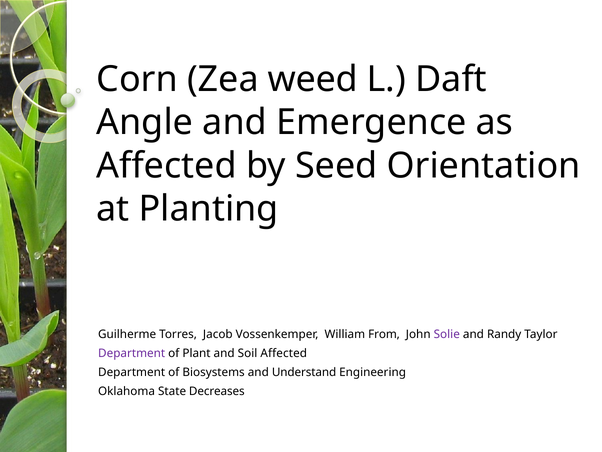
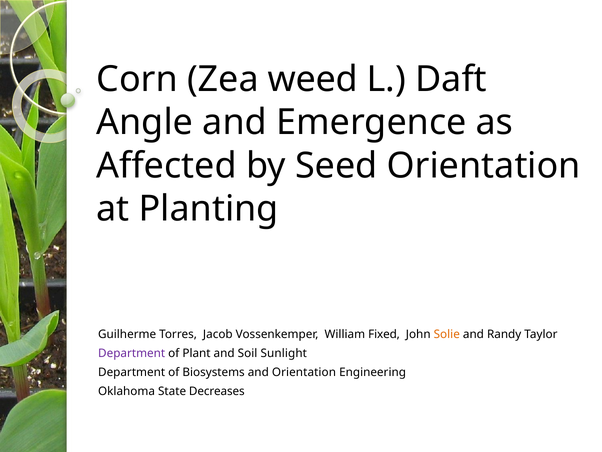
From: From -> Fixed
Solie colour: purple -> orange
Soil Affected: Affected -> Sunlight
and Understand: Understand -> Orientation
